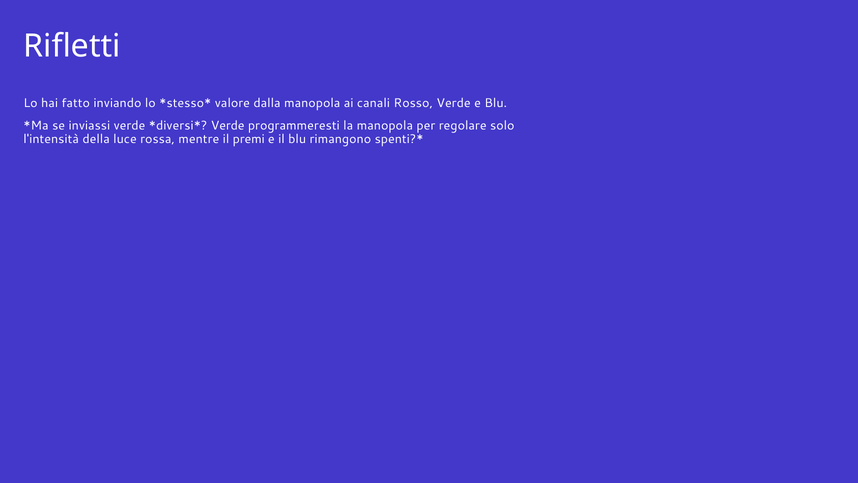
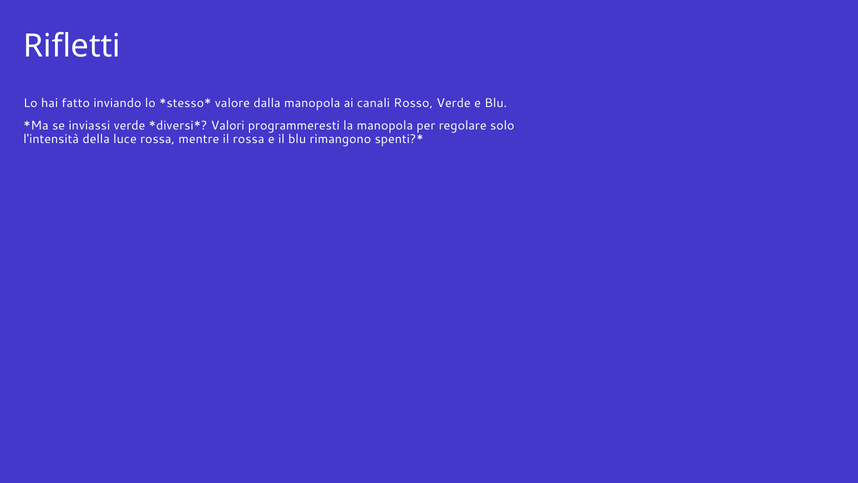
Verde at (228, 126): Verde -> Valori
il premi: premi -> rossa
